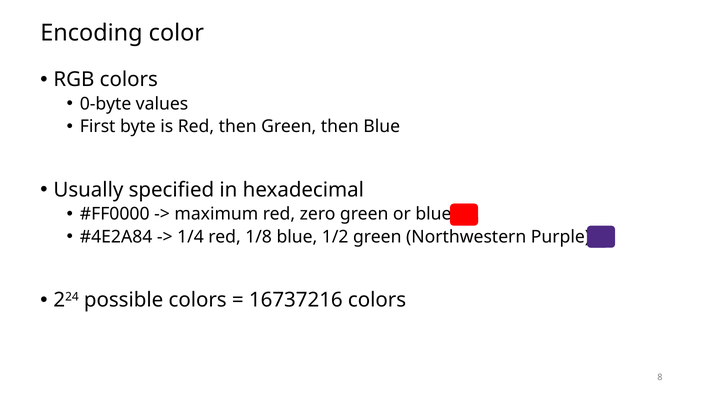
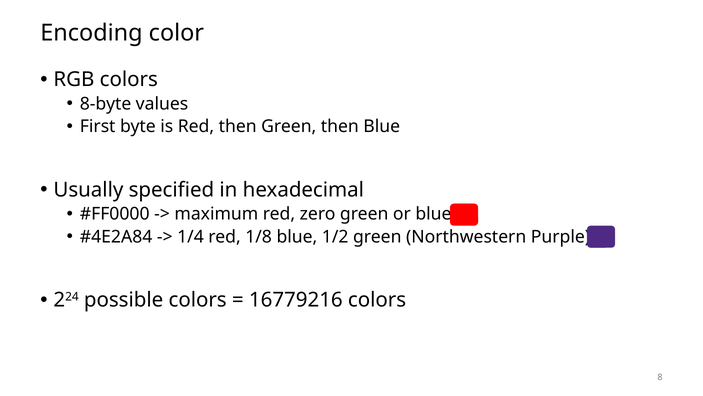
0-byte: 0-byte -> 8-byte
16737216: 16737216 -> 16779216
